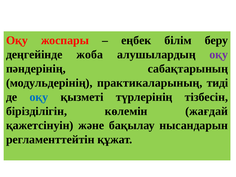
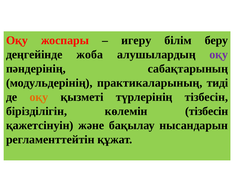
еңбек: еңбек -> игеру
оқу at (39, 97) colour: blue -> orange
көлемін жағдай: жағдай -> тізбесін
